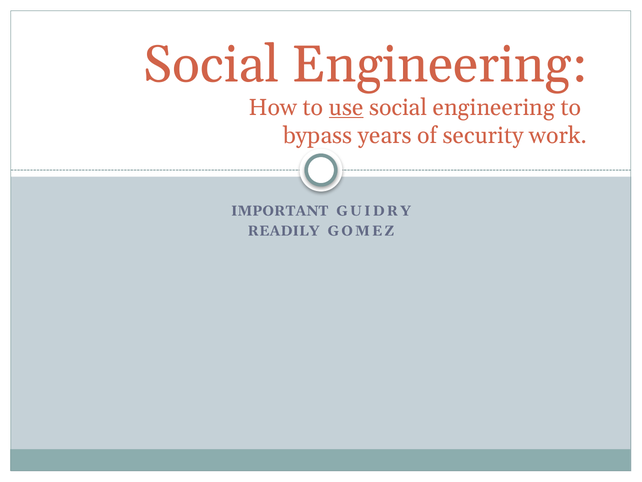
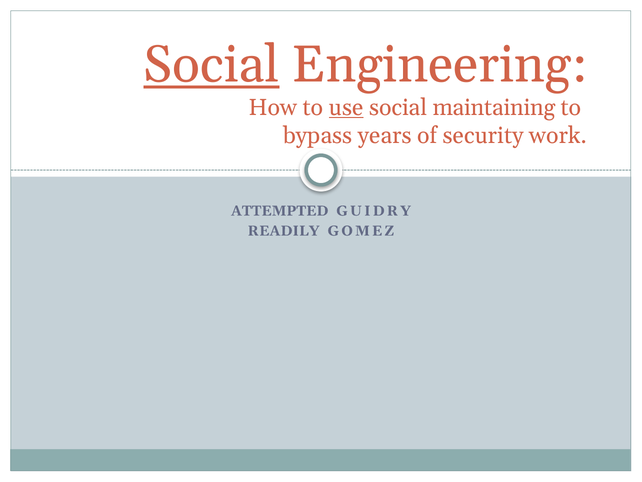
Social at (211, 65) underline: none -> present
engineering at (494, 107): engineering -> maintaining
IMPORTANT: IMPORTANT -> ATTEMPTED
